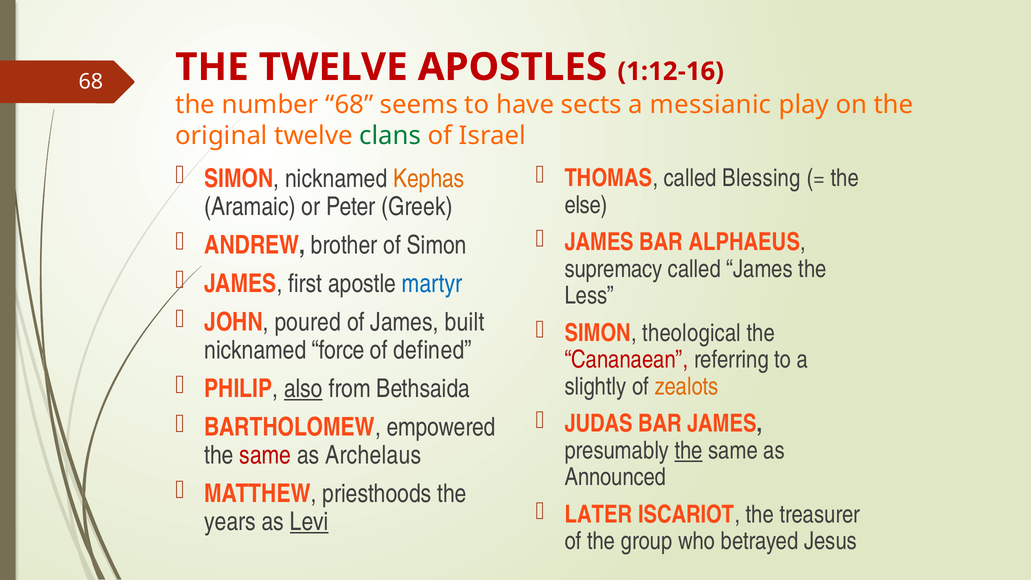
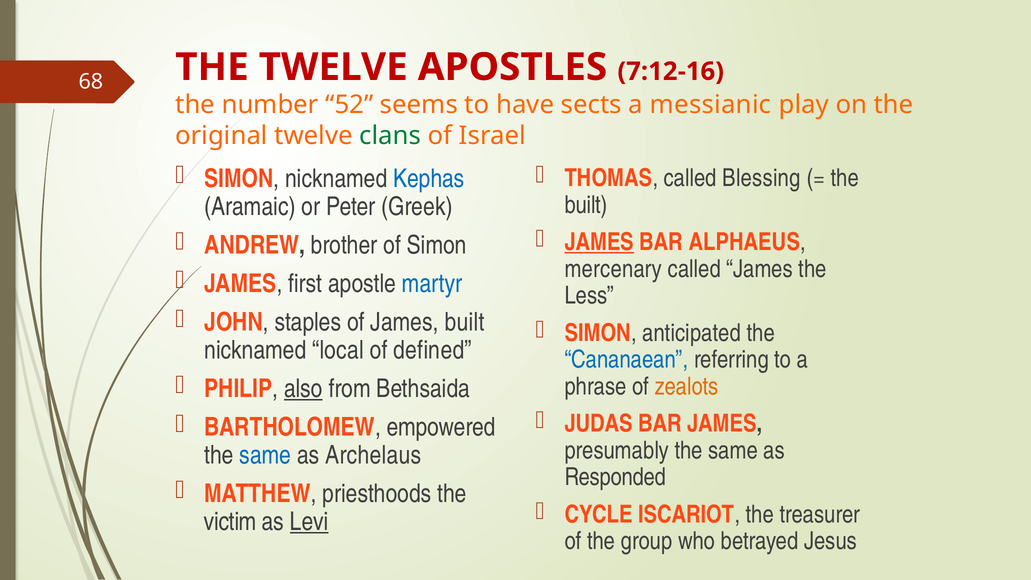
1:12-16: 1:12-16 -> 7:12-16
number 68: 68 -> 52
Kephas colour: orange -> blue
else at (586, 205): else -> built
JAMES at (599, 242) underline: none -> present
supremacy: supremacy -> mercenary
poured: poured -> staples
theological: theological -> anticipated
force: force -> local
Cananaean colour: red -> blue
slightly: slightly -> phrase
the at (689, 450) underline: present -> none
same at (265, 455) colour: red -> blue
Announced: Announced -> Responded
LATER: LATER -> CYCLE
years: years -> victim
